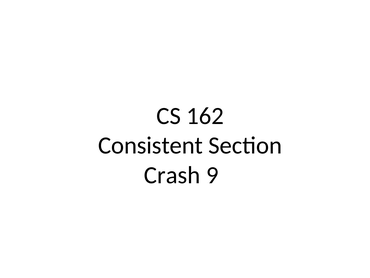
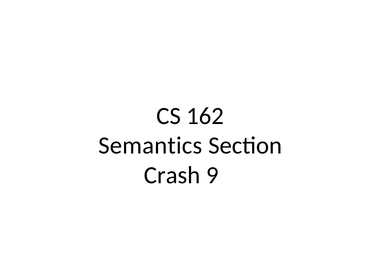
Consistent: Consistent -> Semantics
